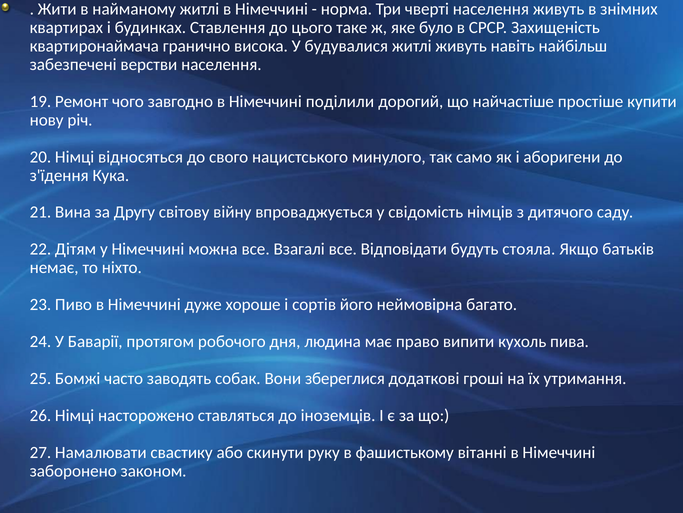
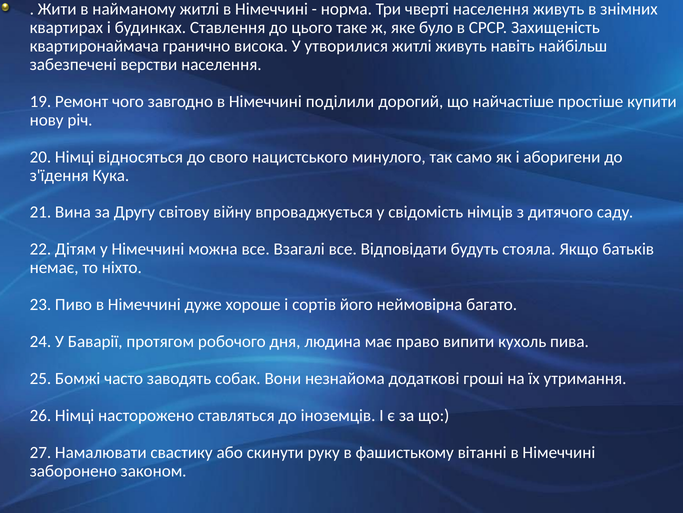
будувалися: будувалися -> утворилися
збереглися: збереглися -> незнайома
